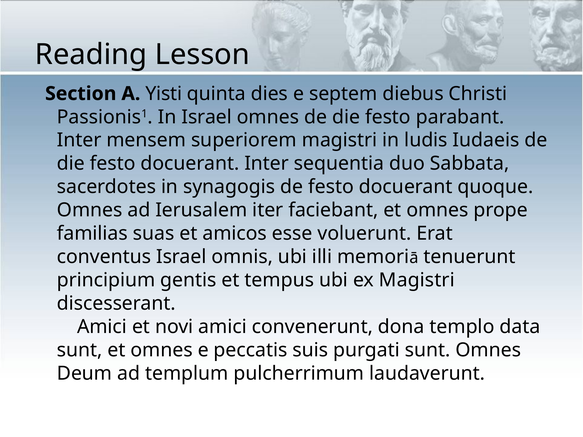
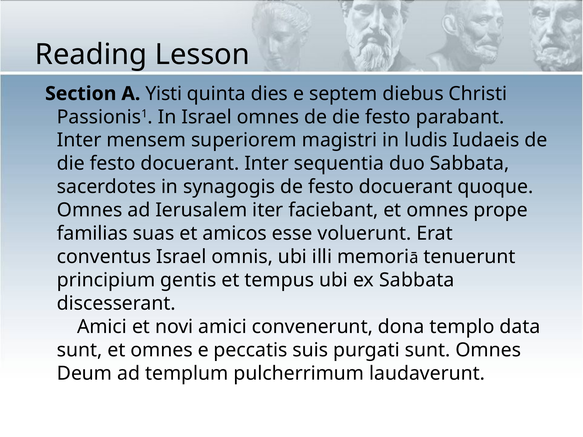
ex Magistri: Magistri -> Sabbata
